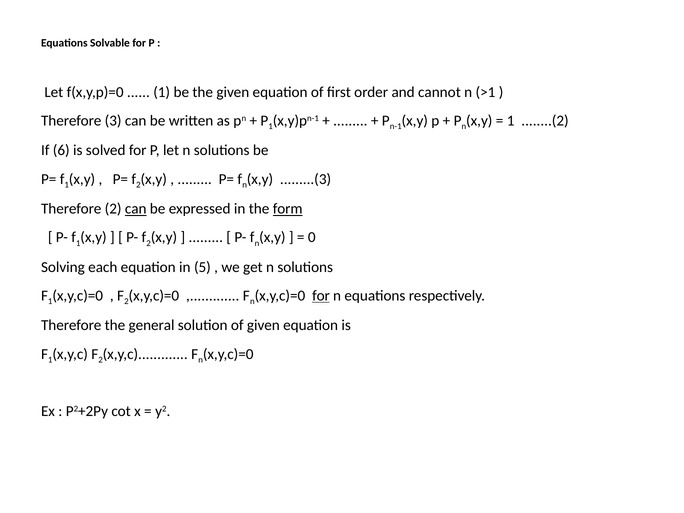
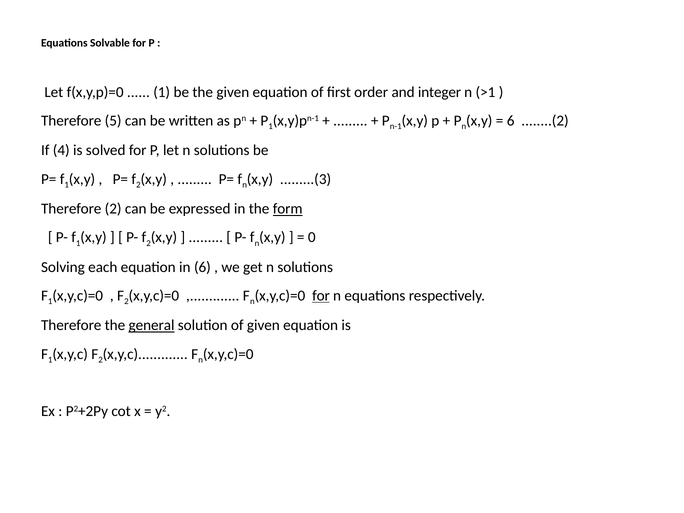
cannot: cannot -> integer
3: 3 -> 5
1 at (511, 121): 1 -> 6
6: 6 -> 4
can at (136, 209) underline: present -> none
in 5: 5 -> 6
general underline: none -> present
